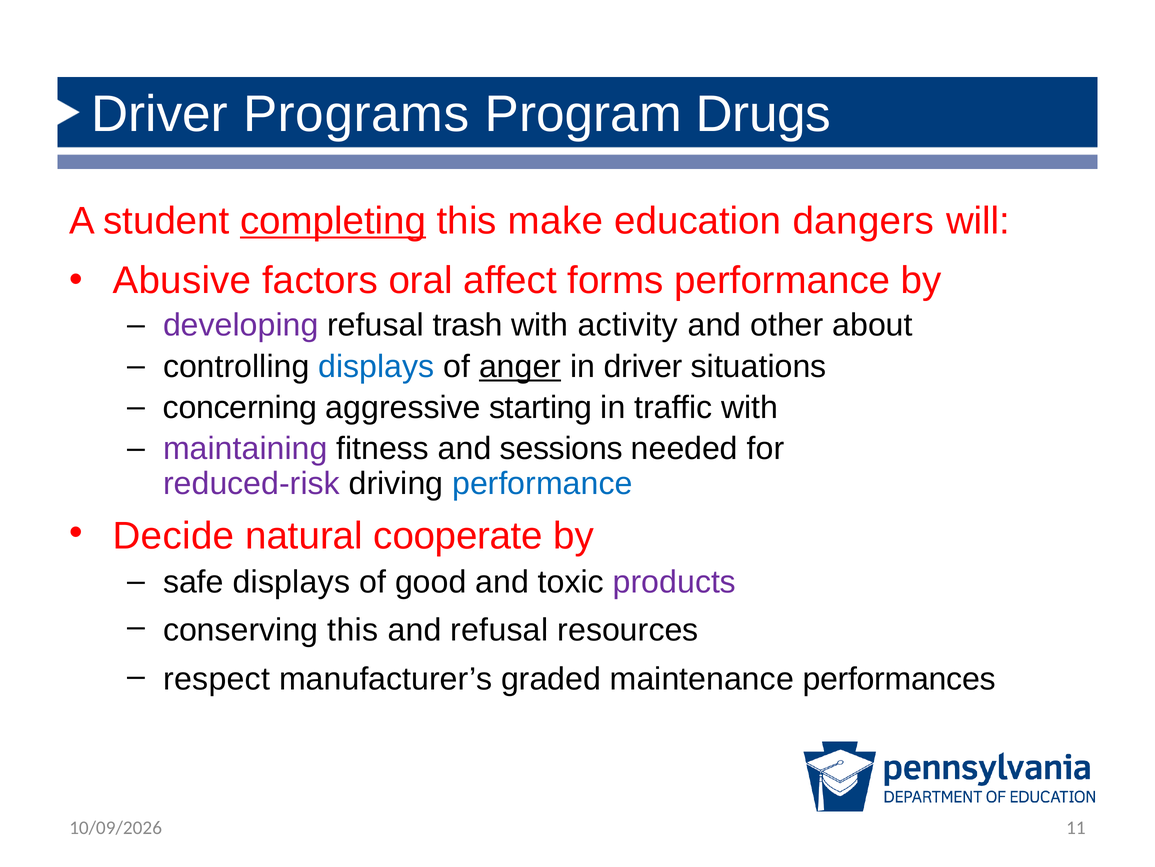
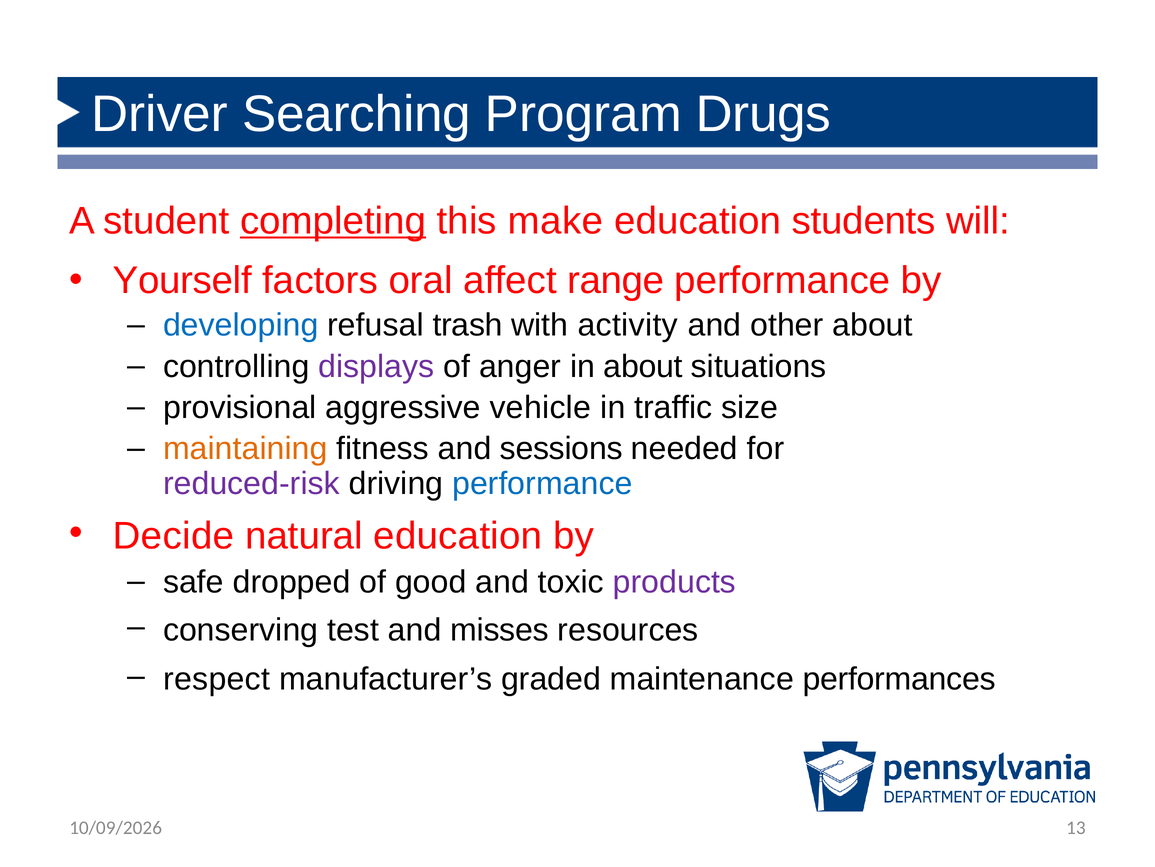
Programs: Programs -> Searching
dangers: dangers -> students
Abusive: Abusive -> Yourself
forms: forms -> range
developing colour: purple -> blue
displays at (376, 366) colour: blue -> purple
anger underline: present -> none
in driver: driver -> about
concerning: concerning -> provisional
starting: starting -> vehicle
traffic with: with -> size
maintaining colour: purple -> orange
natural cooperate: cooperate -> education
safe displays: displays -> dropped
conserving this: this -> test
and refusal: refusal -> misses
11: 11 -> 13
